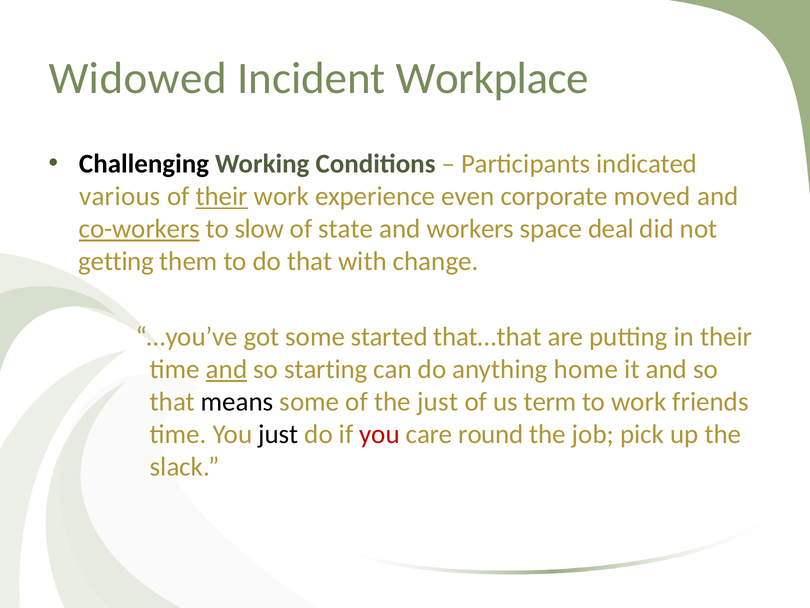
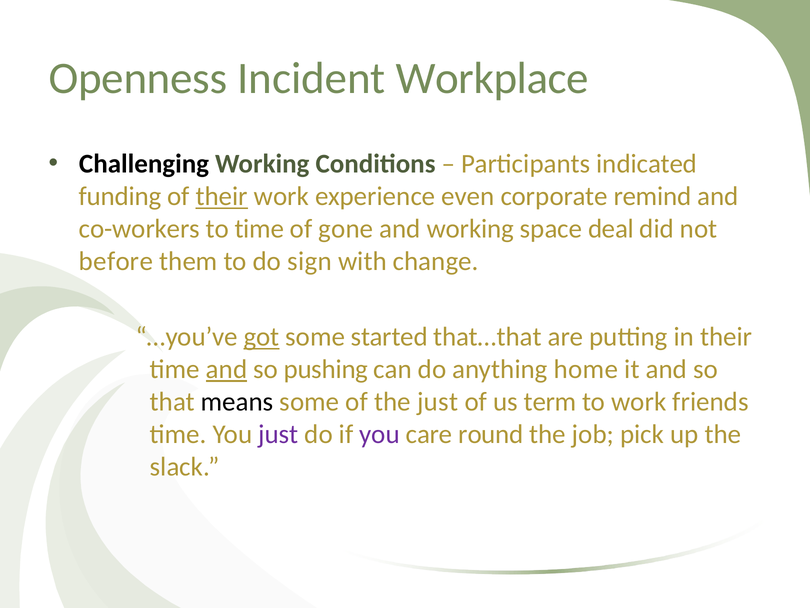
Widowed: Widowed -> Openness
various: various -> funding
moved: moved -> remind
co-workers underline: present -> none
to slow: slow -> time
state: state -> gone
and workers: workers -> working
getting: getting -> before
do that: that -> sign
got underline: none -> present
starting: starting -> pushing
just at (278, 434) colour: black -> purple
you at (380, 434) colour: red -> purple
